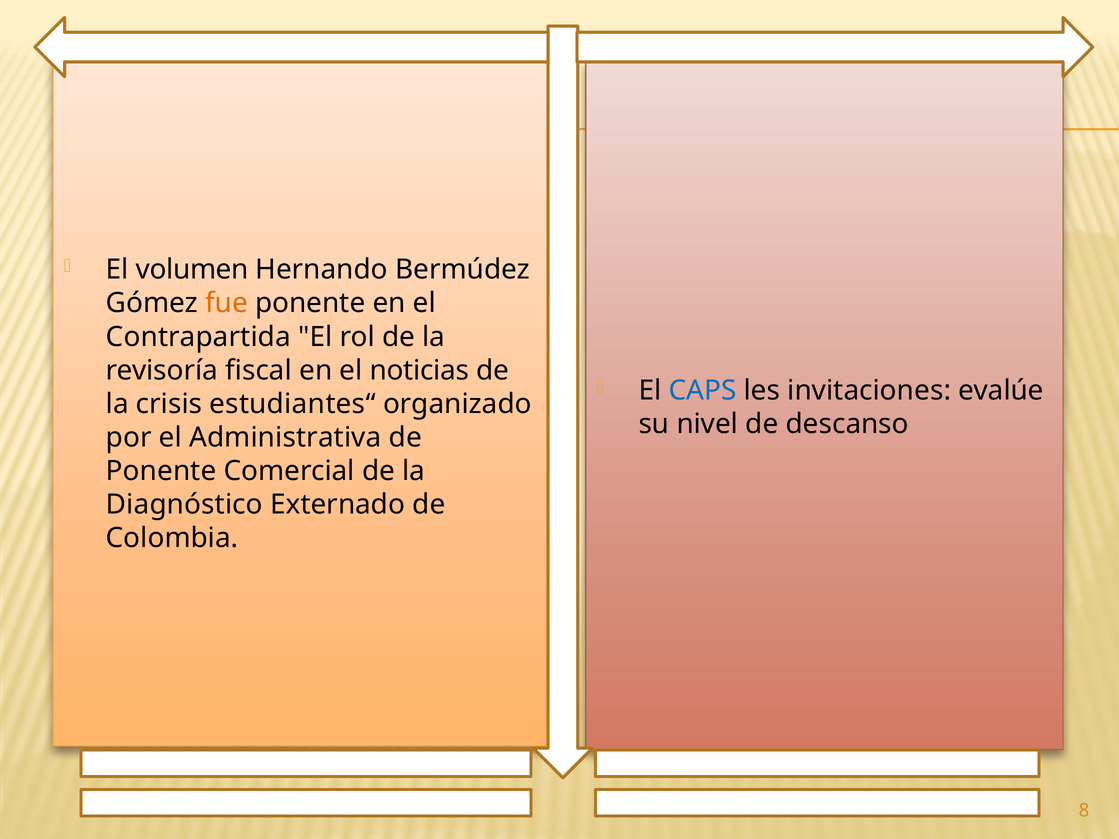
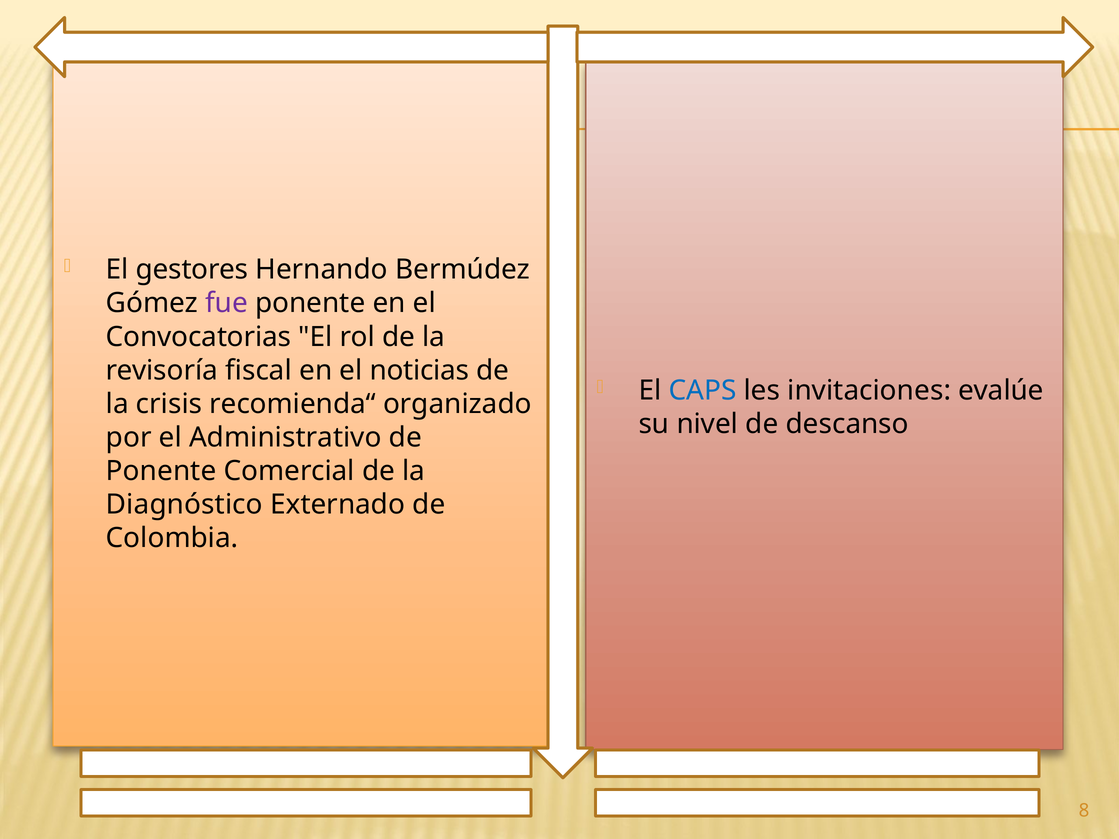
volumen: volumen -> gestores
fue colour: orange -> purple
Contrapartida: Contrapartida -> Convocatorias
estudiantes“: estudiantes“ -> recomienda“
Administrativa: Administrativa -> Administrativo
